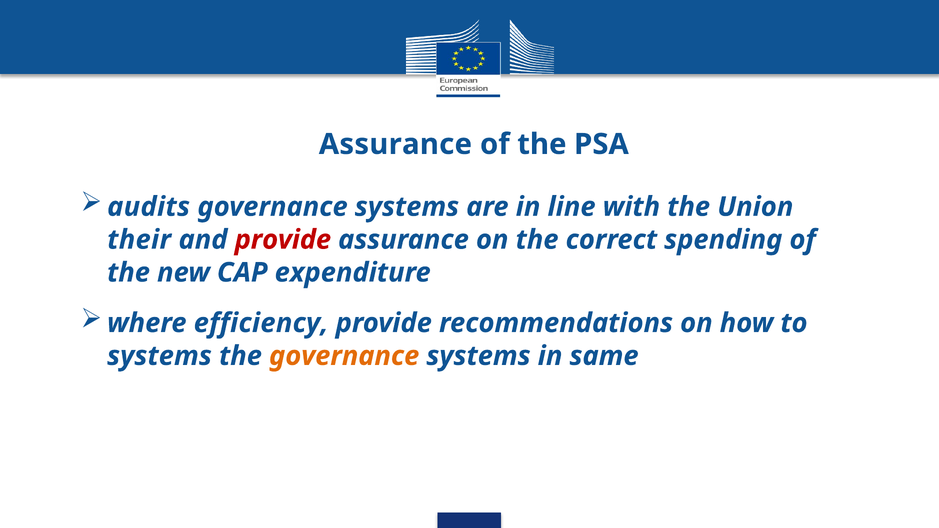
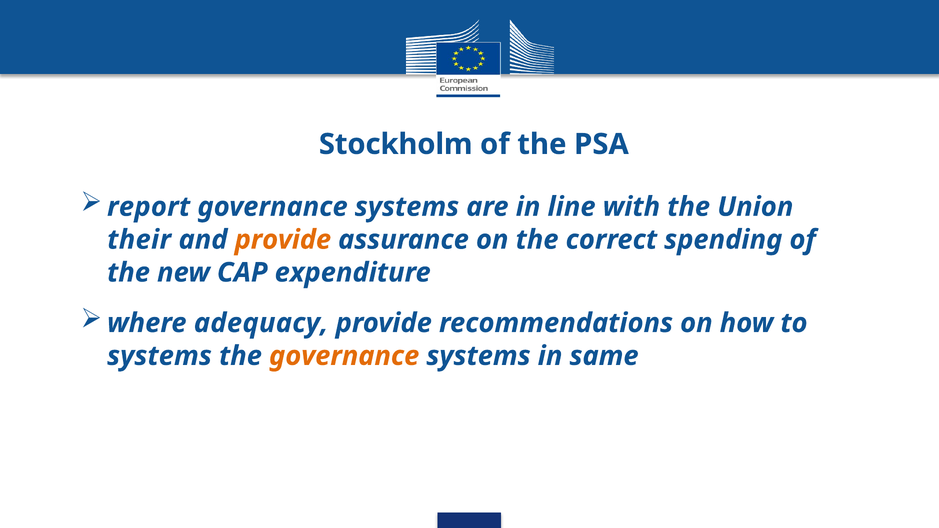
Assurance at (395, 144): Assurance -> Stockholm
audits: audits -> report
provide at (283, 240) colour: red -> orange
efficiency: efficiency -> adequacy
